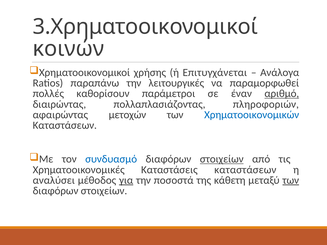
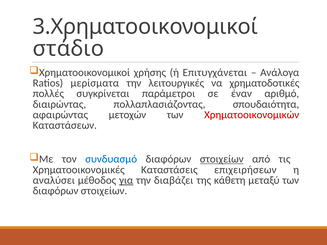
κοινών: κοινών -> στάδιο
παραπάνω: παραπάνω -> μερίσματα
παραμορφωθεί: παραμορφωθεί -> χρηματοδοτικές
καθορίσουν: καθορίσουν -> συγκρίνεται
αριθμό underline: present -> none
πληροφοριών: πληροφοριών -> σπουδαιότητα
Χρηματοοικονομικών colour: blue -> red
Καταστάσεις καταστάσεων: καταστάσεων -> επιχειρήσεων
ποσοστά: ποσοστά -> διαβάζει
των at (291, 180) underline: present -> none
